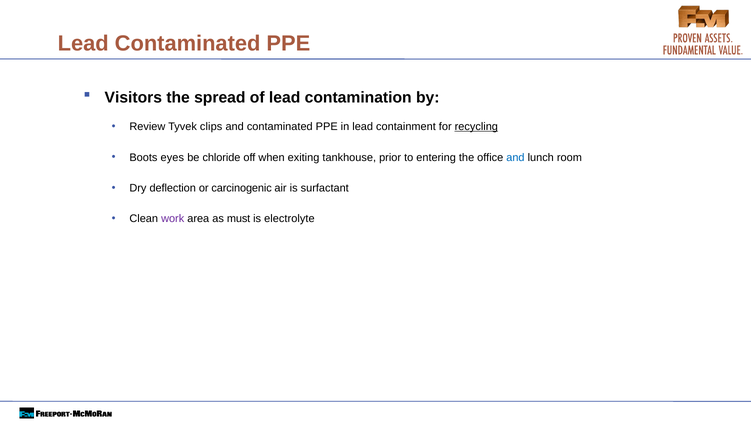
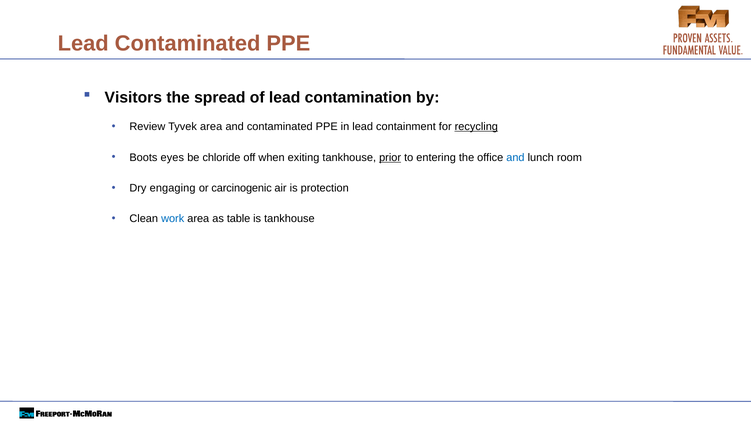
Tyvek clips: clips -> area
prior underline: none -> present
deflection: deflection -> engaging
surfactant: surfactant -> protection
work colour: purple -> blue
must: must -> table
is electrolyte: electrolyte -> tankhouse
